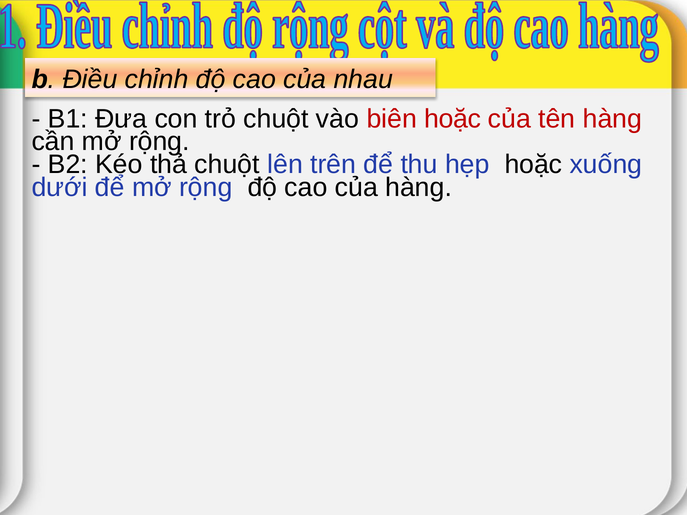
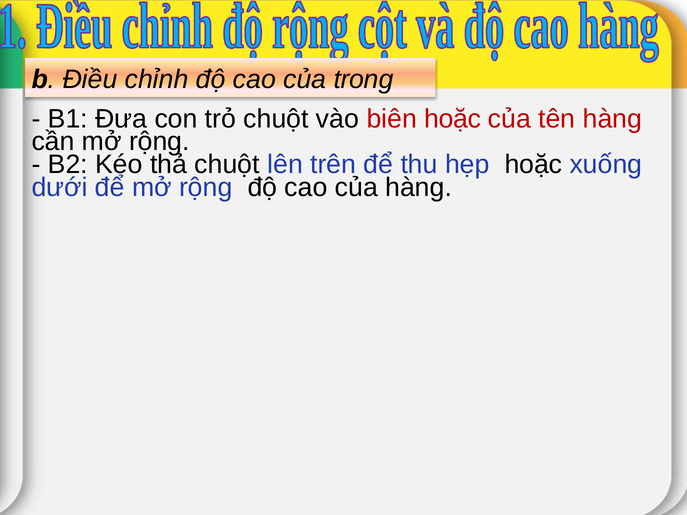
nhau: nhau -> trong
